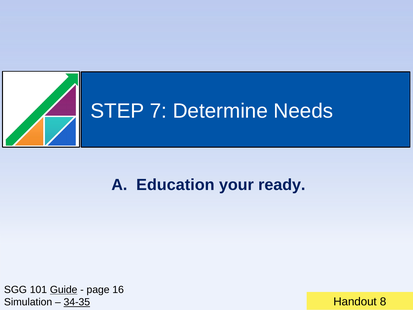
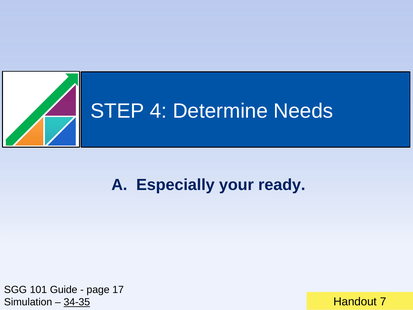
7: 7 -> 4
Education: Education -> Especially
Guide underline: present -> none
16: 16 -> 17
8: 8 -> 7
